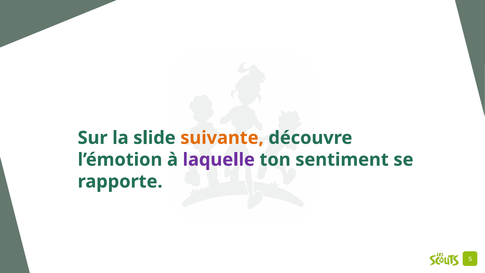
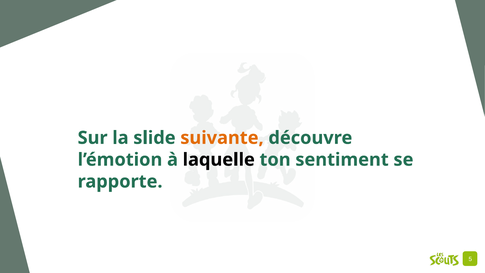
laquelle colour: purple -> black
